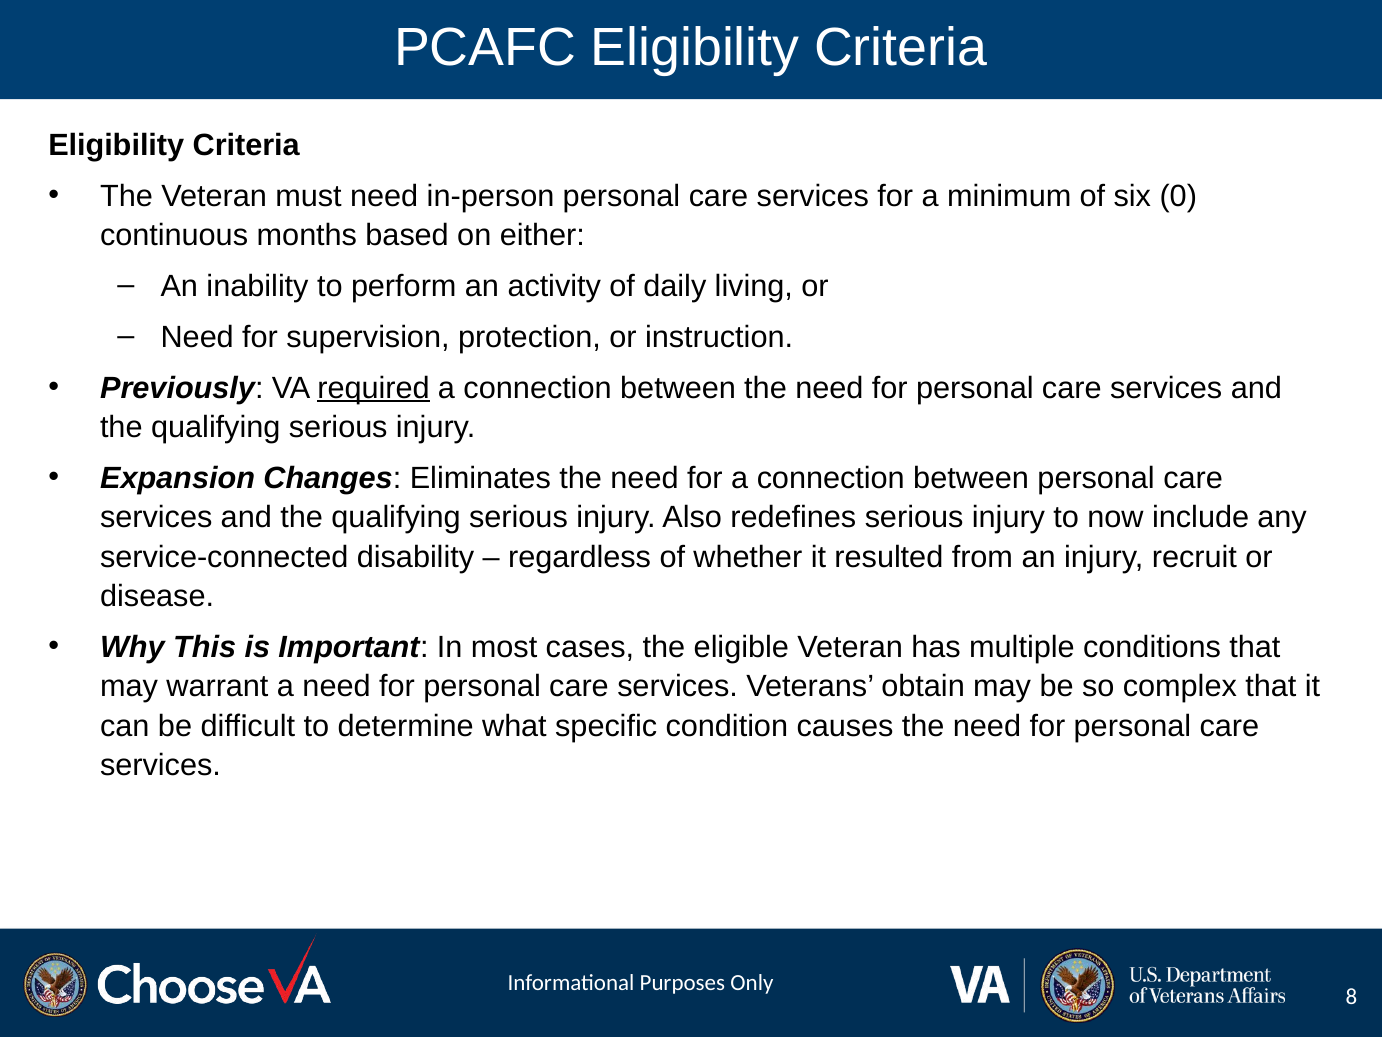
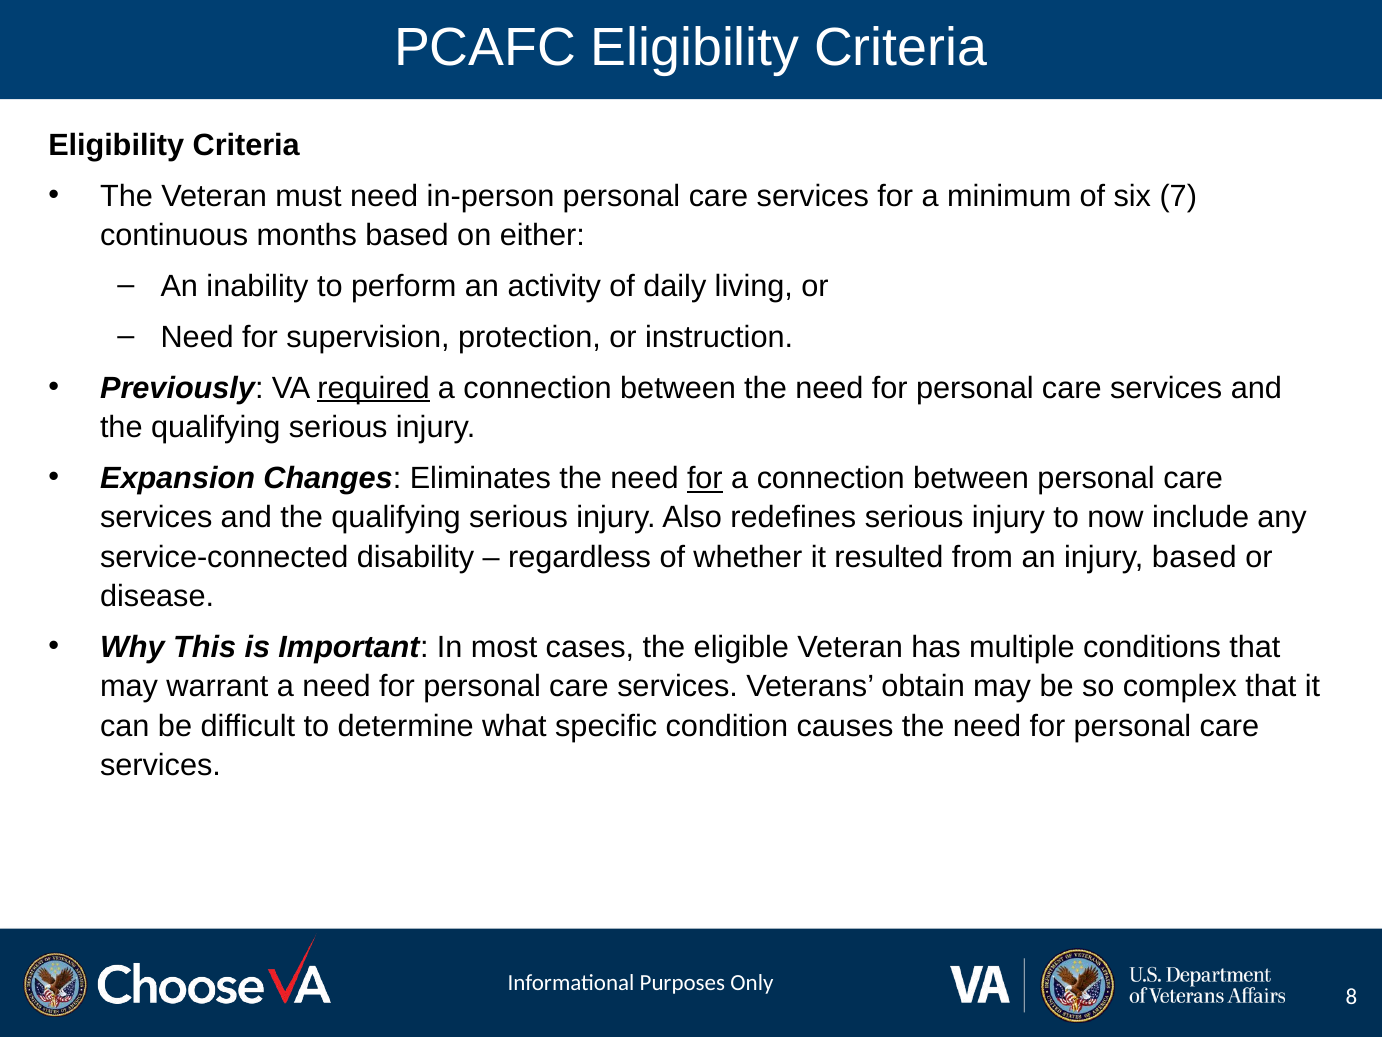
0: 0 -> 7
for at (705, 478) underline: none -> present
injury recruit: recruit -> based
